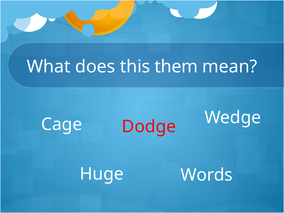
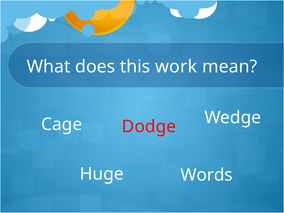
them: them -> work
